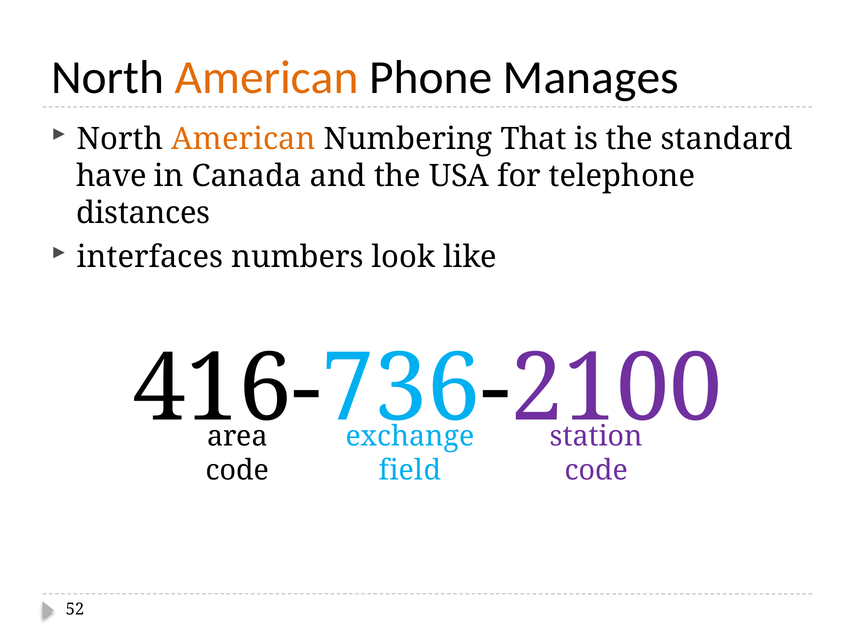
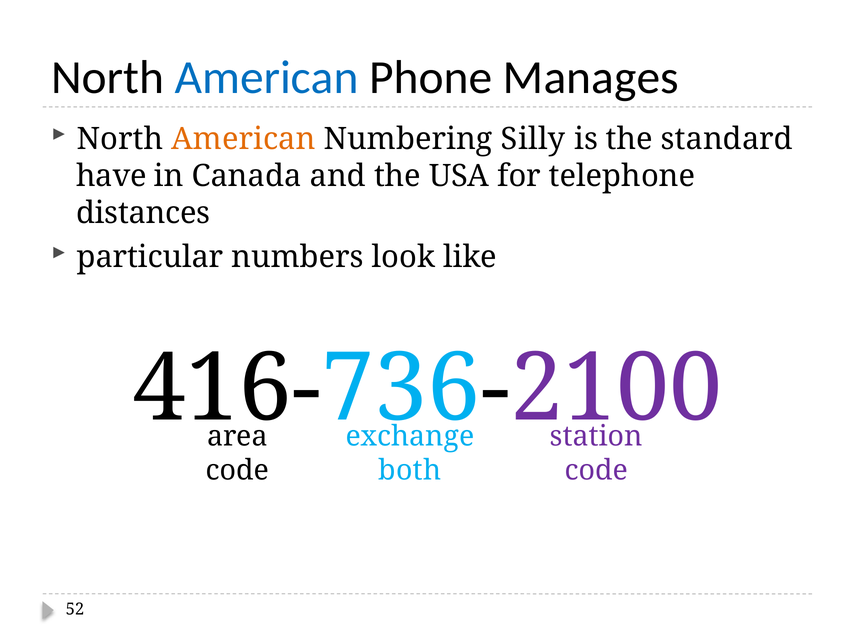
American at (267, 77) colour: orange -> blue
That: That -> Silly
interfaces: interfaces -> particular
field: field -> both
